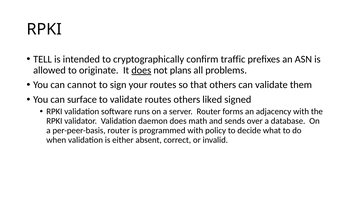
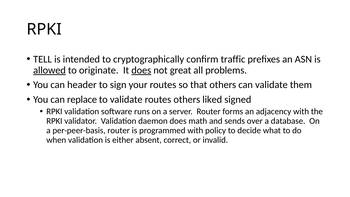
allowed underline: none -> present
plans: plans -> great
cannot: cannot -> header
surface: surface -> replace
